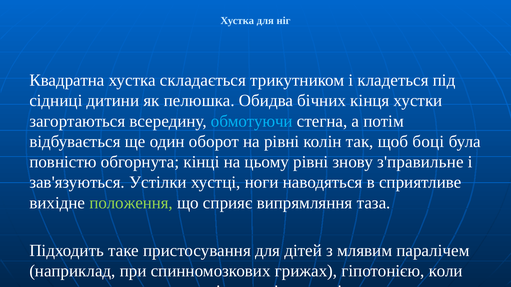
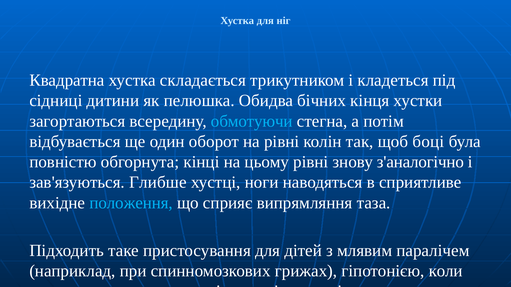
з'правильне: з'правильне -> з'аналогічно
Устілки: Устілки -> Глибше
положення colour: light green -> light blue
